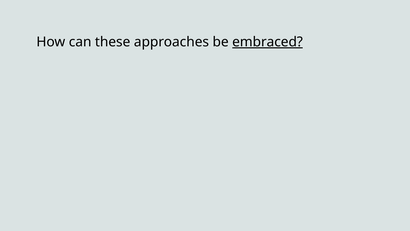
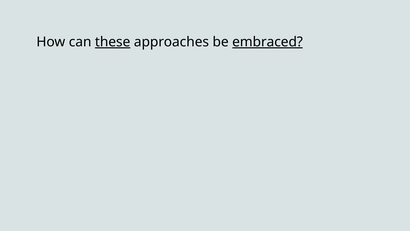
these underline: none -> present
